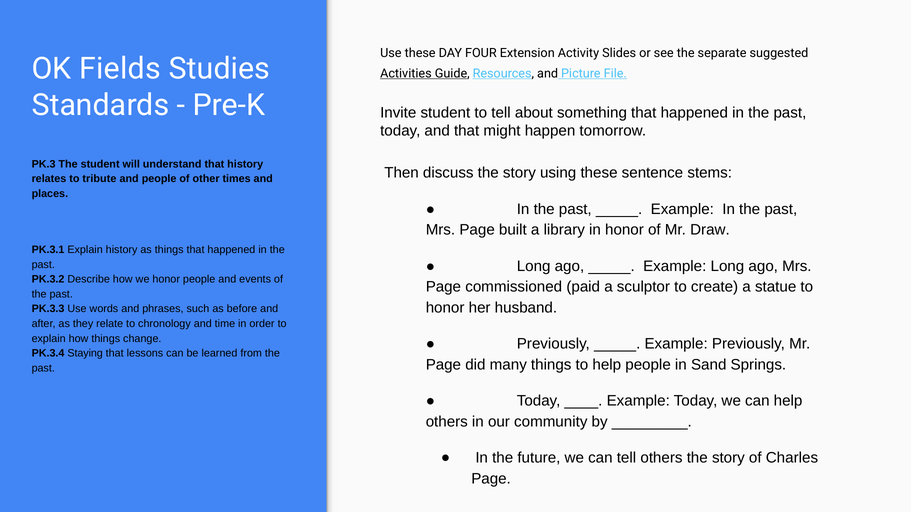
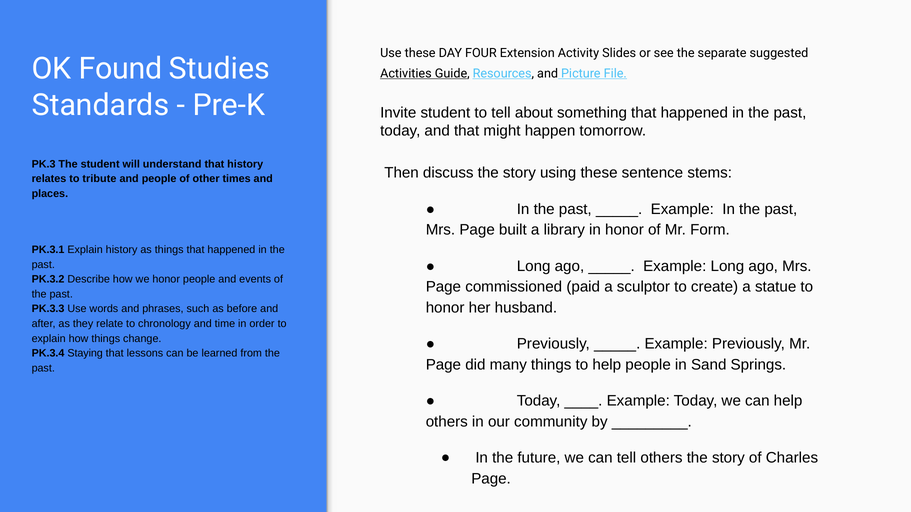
Fields: Fields -> Found
Draw: Draw -> Form
